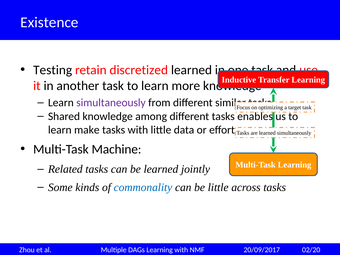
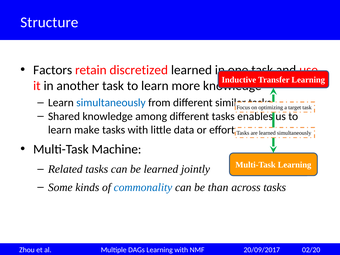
Existence: Existence -> Structure
Testing: Testing -> Factors
simultaneously at (111, 103) colour: purple -> blue
be little: little -> than
